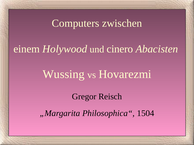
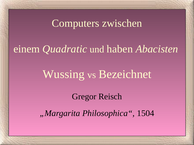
Holywood: Holywood -> Quadratic
cinero: cinero -> haben
Hovarezmi: Hovarezmi -> Bezeichnet
